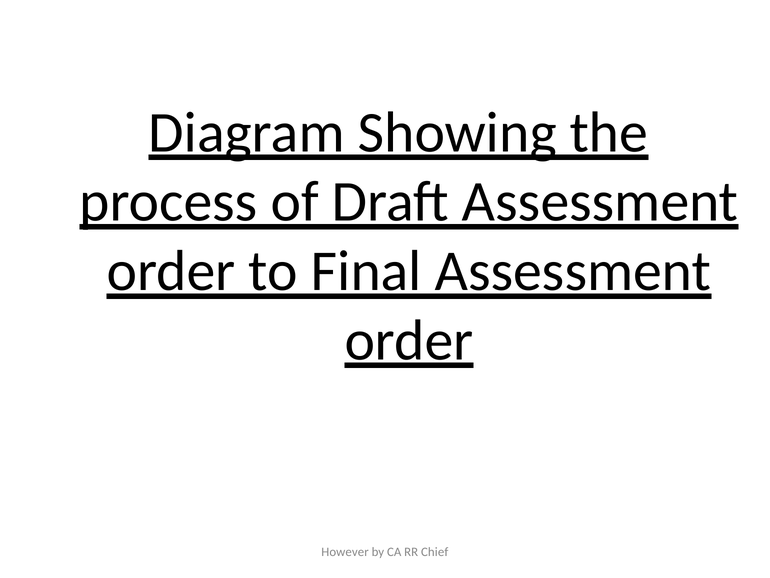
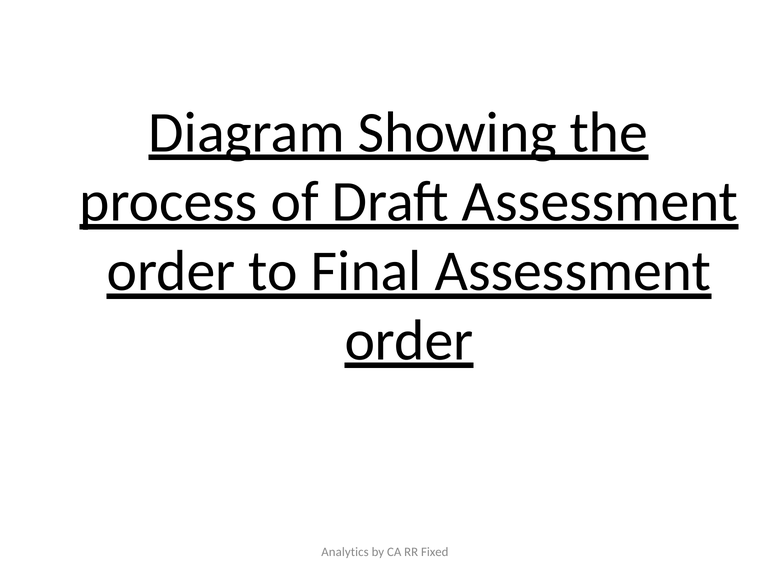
However: However -> Analytics
Chief: Chief -> Fixed
